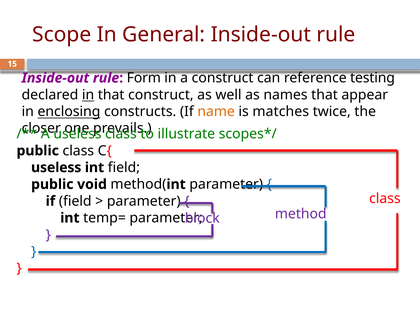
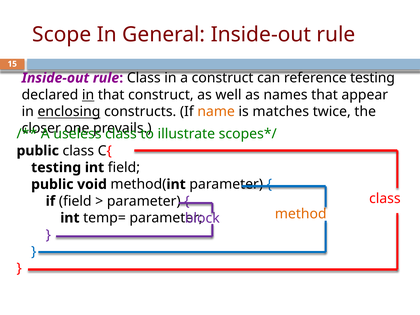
rule Form: Form -> Class
useless at (56, 168): useless -> testing
method colour: purple -> orange
